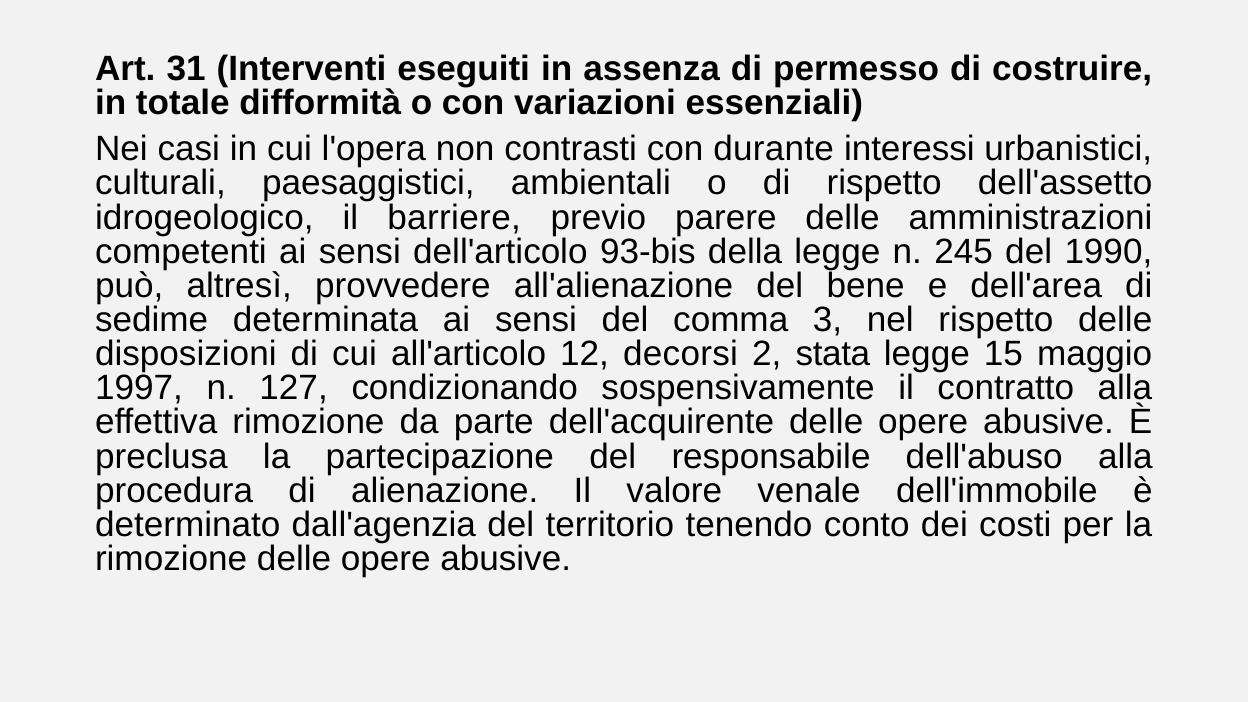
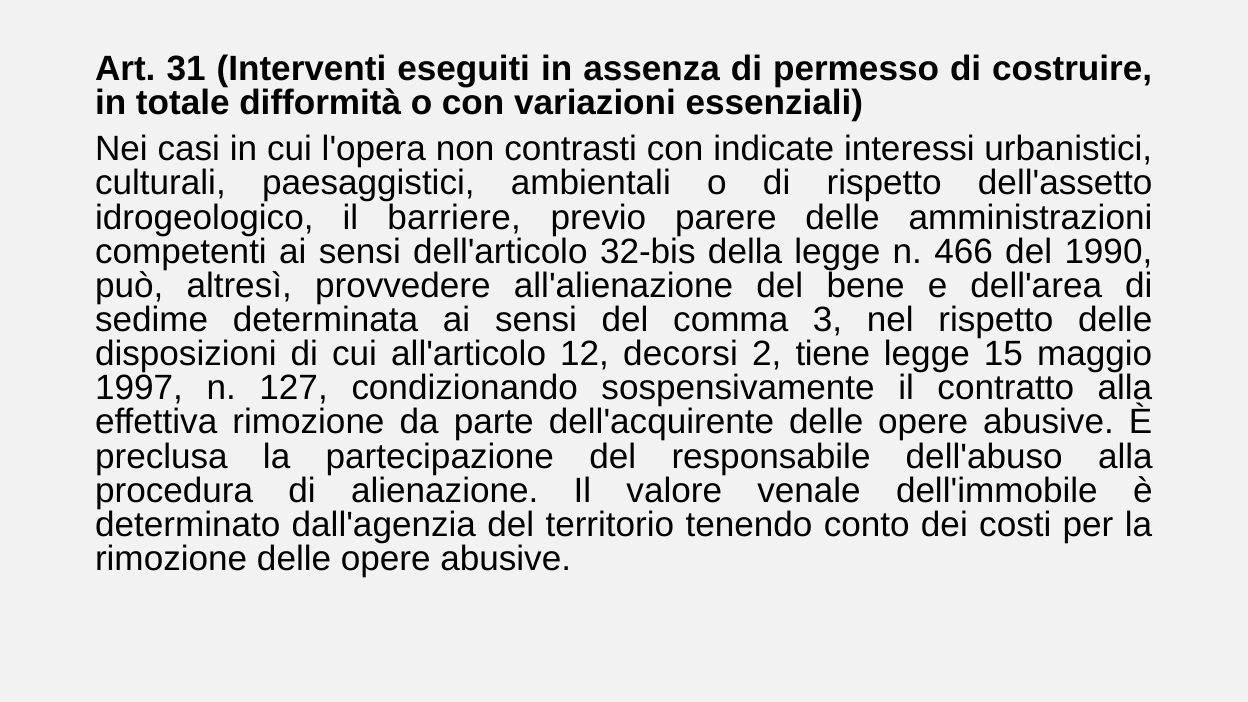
durante: durante -> indicate
93-bis: 93-bis -> 32-bis
245: 245 -> 466
stata: stata -> tiene
